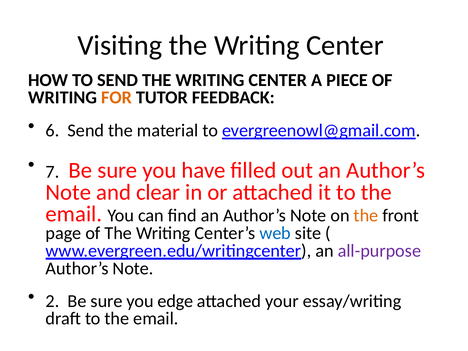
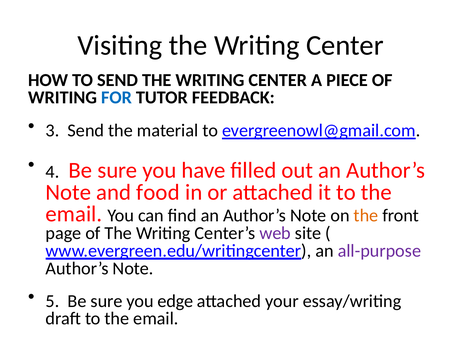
FOR colour: orange -> blue
6: 6 -> 3
7: 7 -> 4
clear: clear -> food
web colour: blue -> purple
2: 2 -> 5
